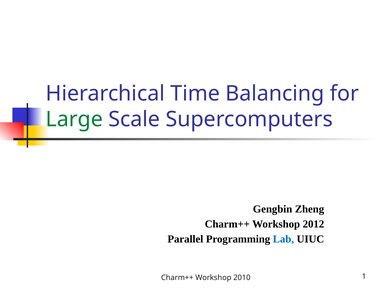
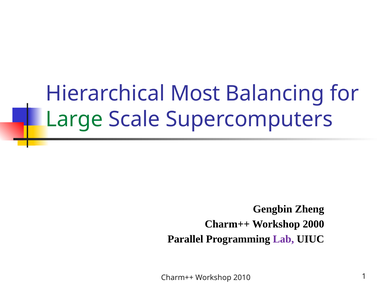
Time: Time -> Most
2012: 2012 -> 2000
Lab colour: blue -> purple
